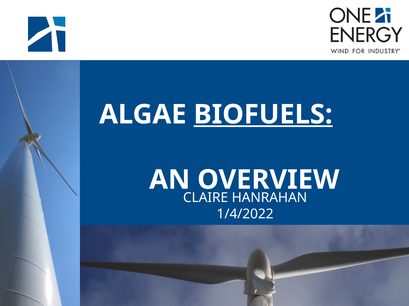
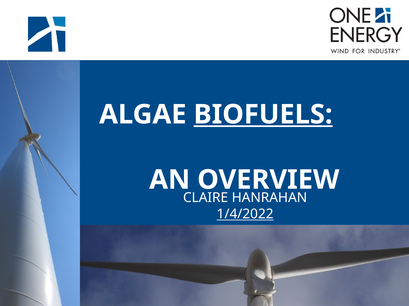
1/4/2022 underline: none -> present
